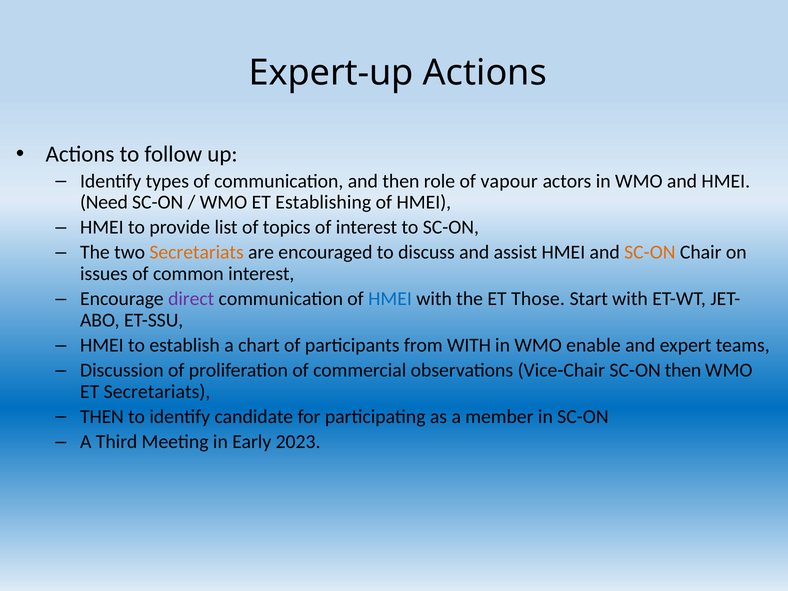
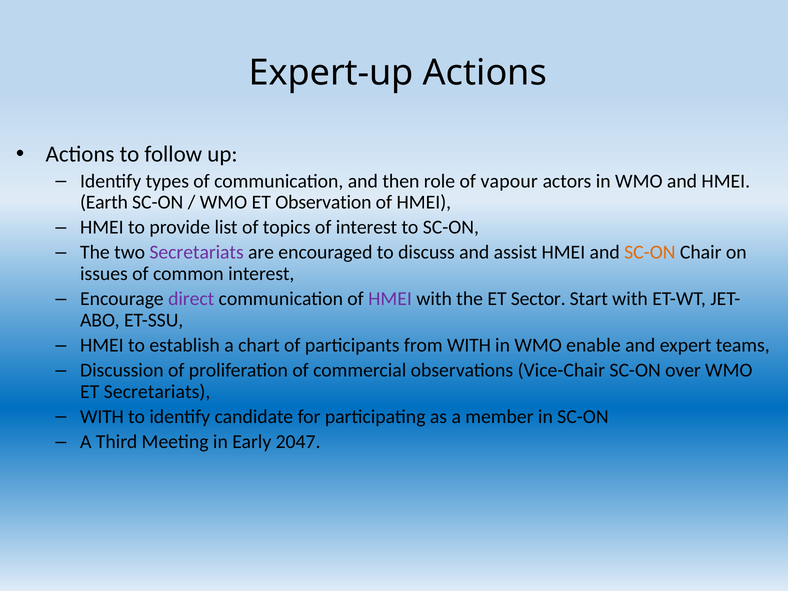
Need: Need -> Earth
Establishing: Establishing -> Observation
Secretariats at (197, 252) colour: orange -> purple
HMEI at (390, 299) colour: blue -> purple
Those: Those -> Sector
SC-ON then: then -> over
THEN at (102, 417): THEN -> WITH
2023: 2023 -> 2047
